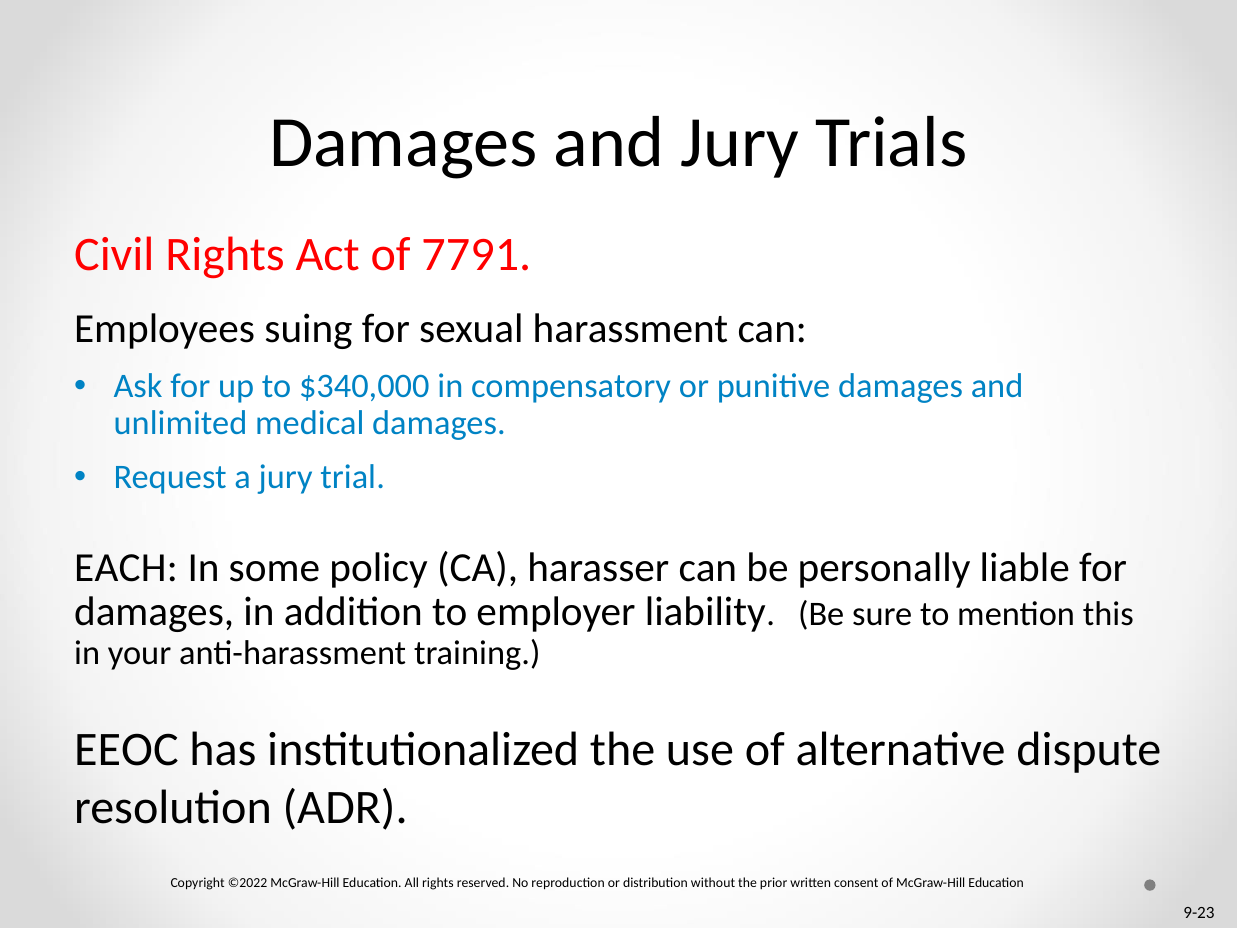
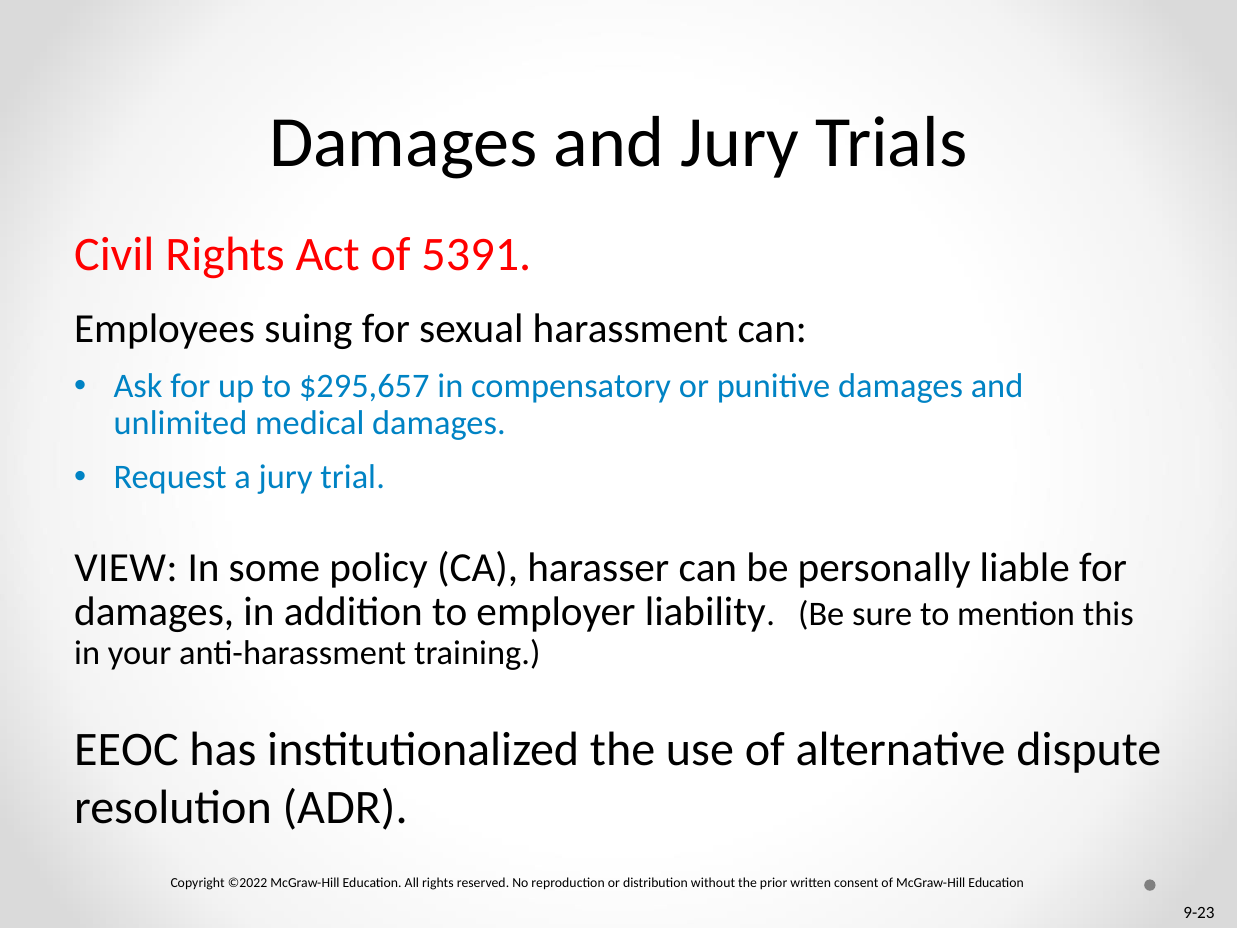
77: 77 -> 53
$340,000: $340,000 -> $295,657
EACH: EACH -> VIEW
